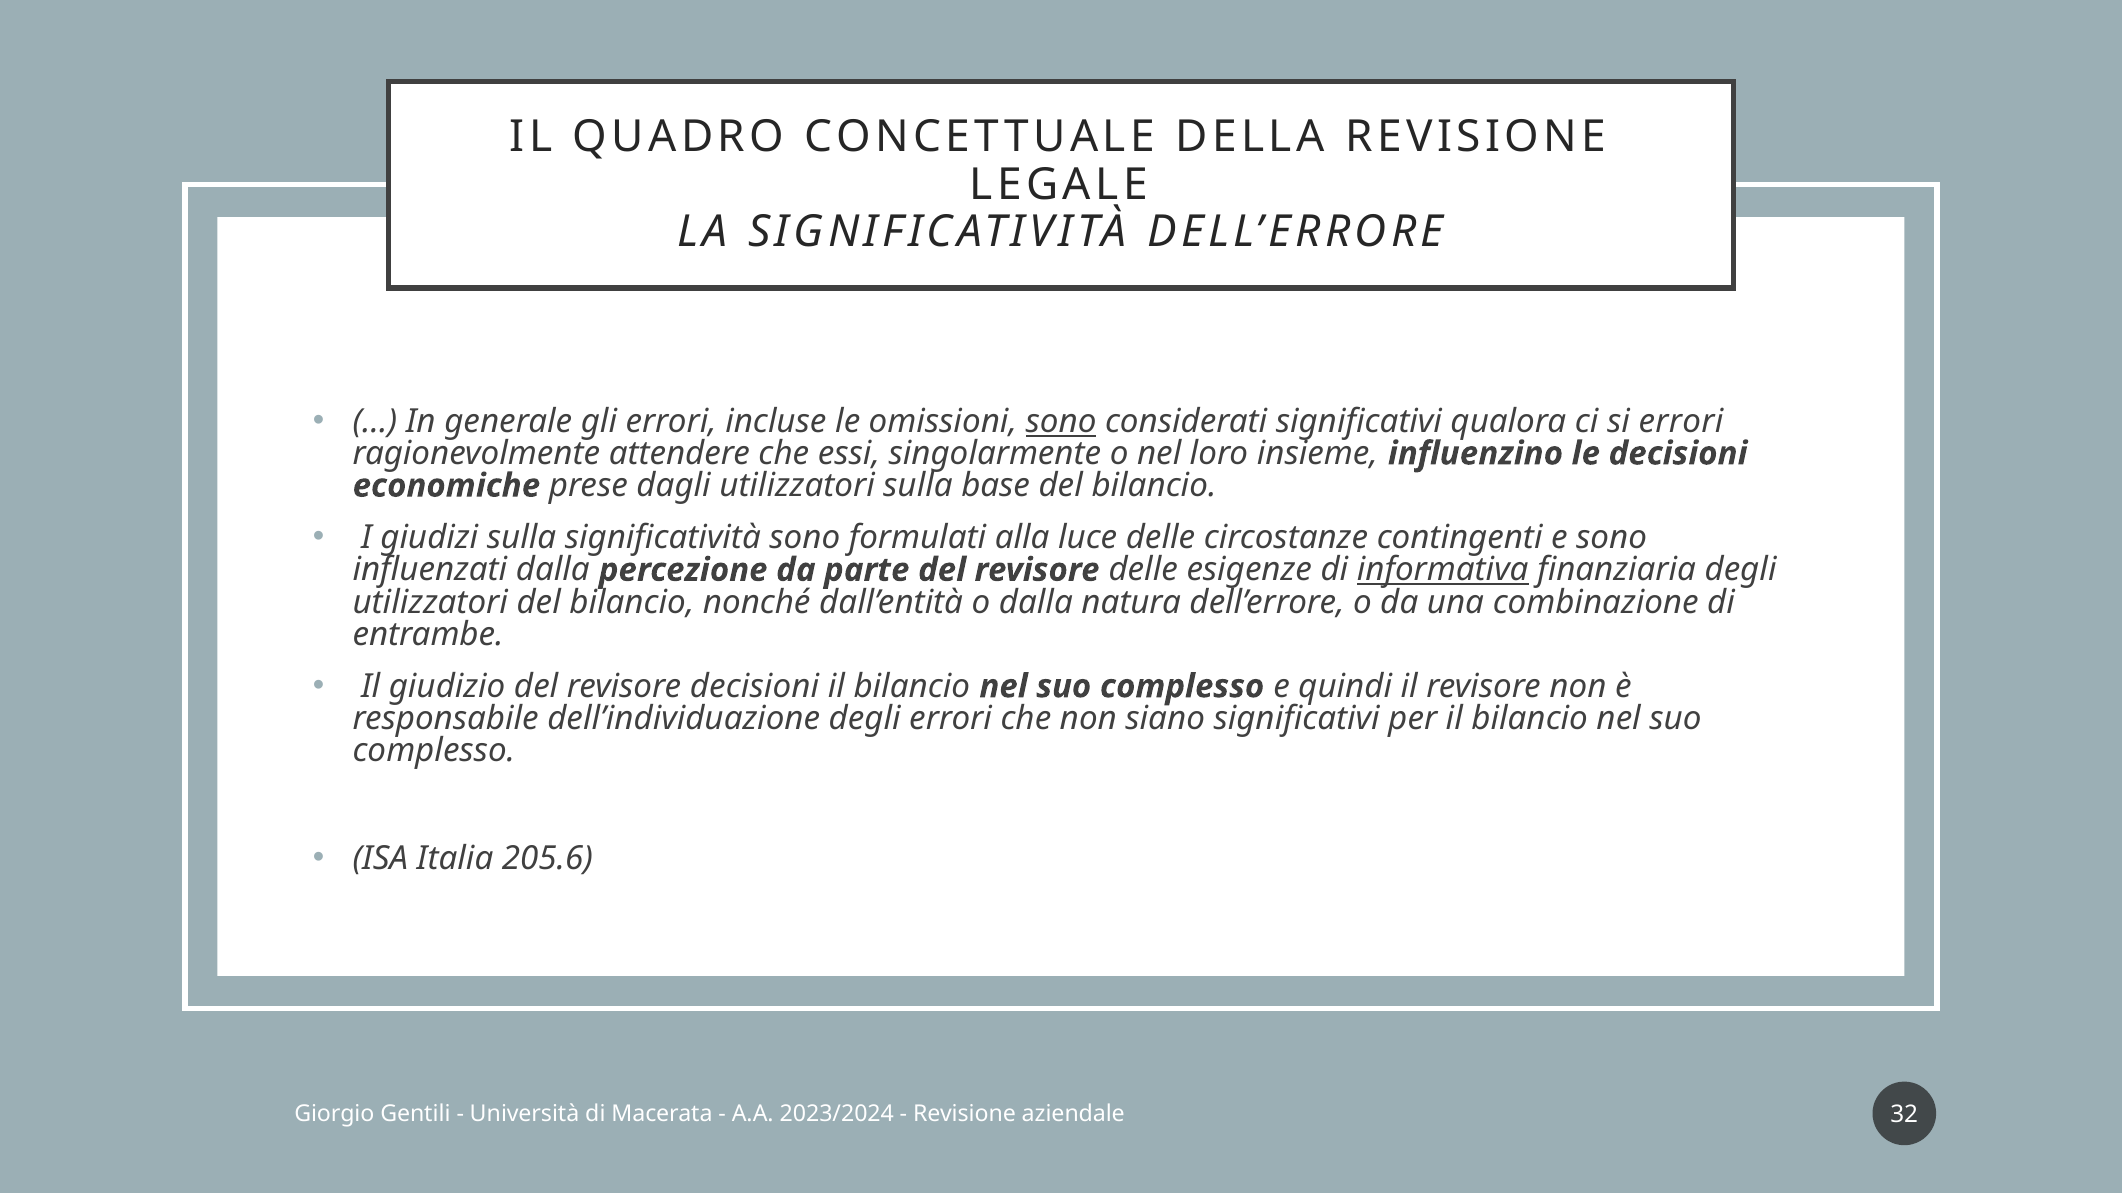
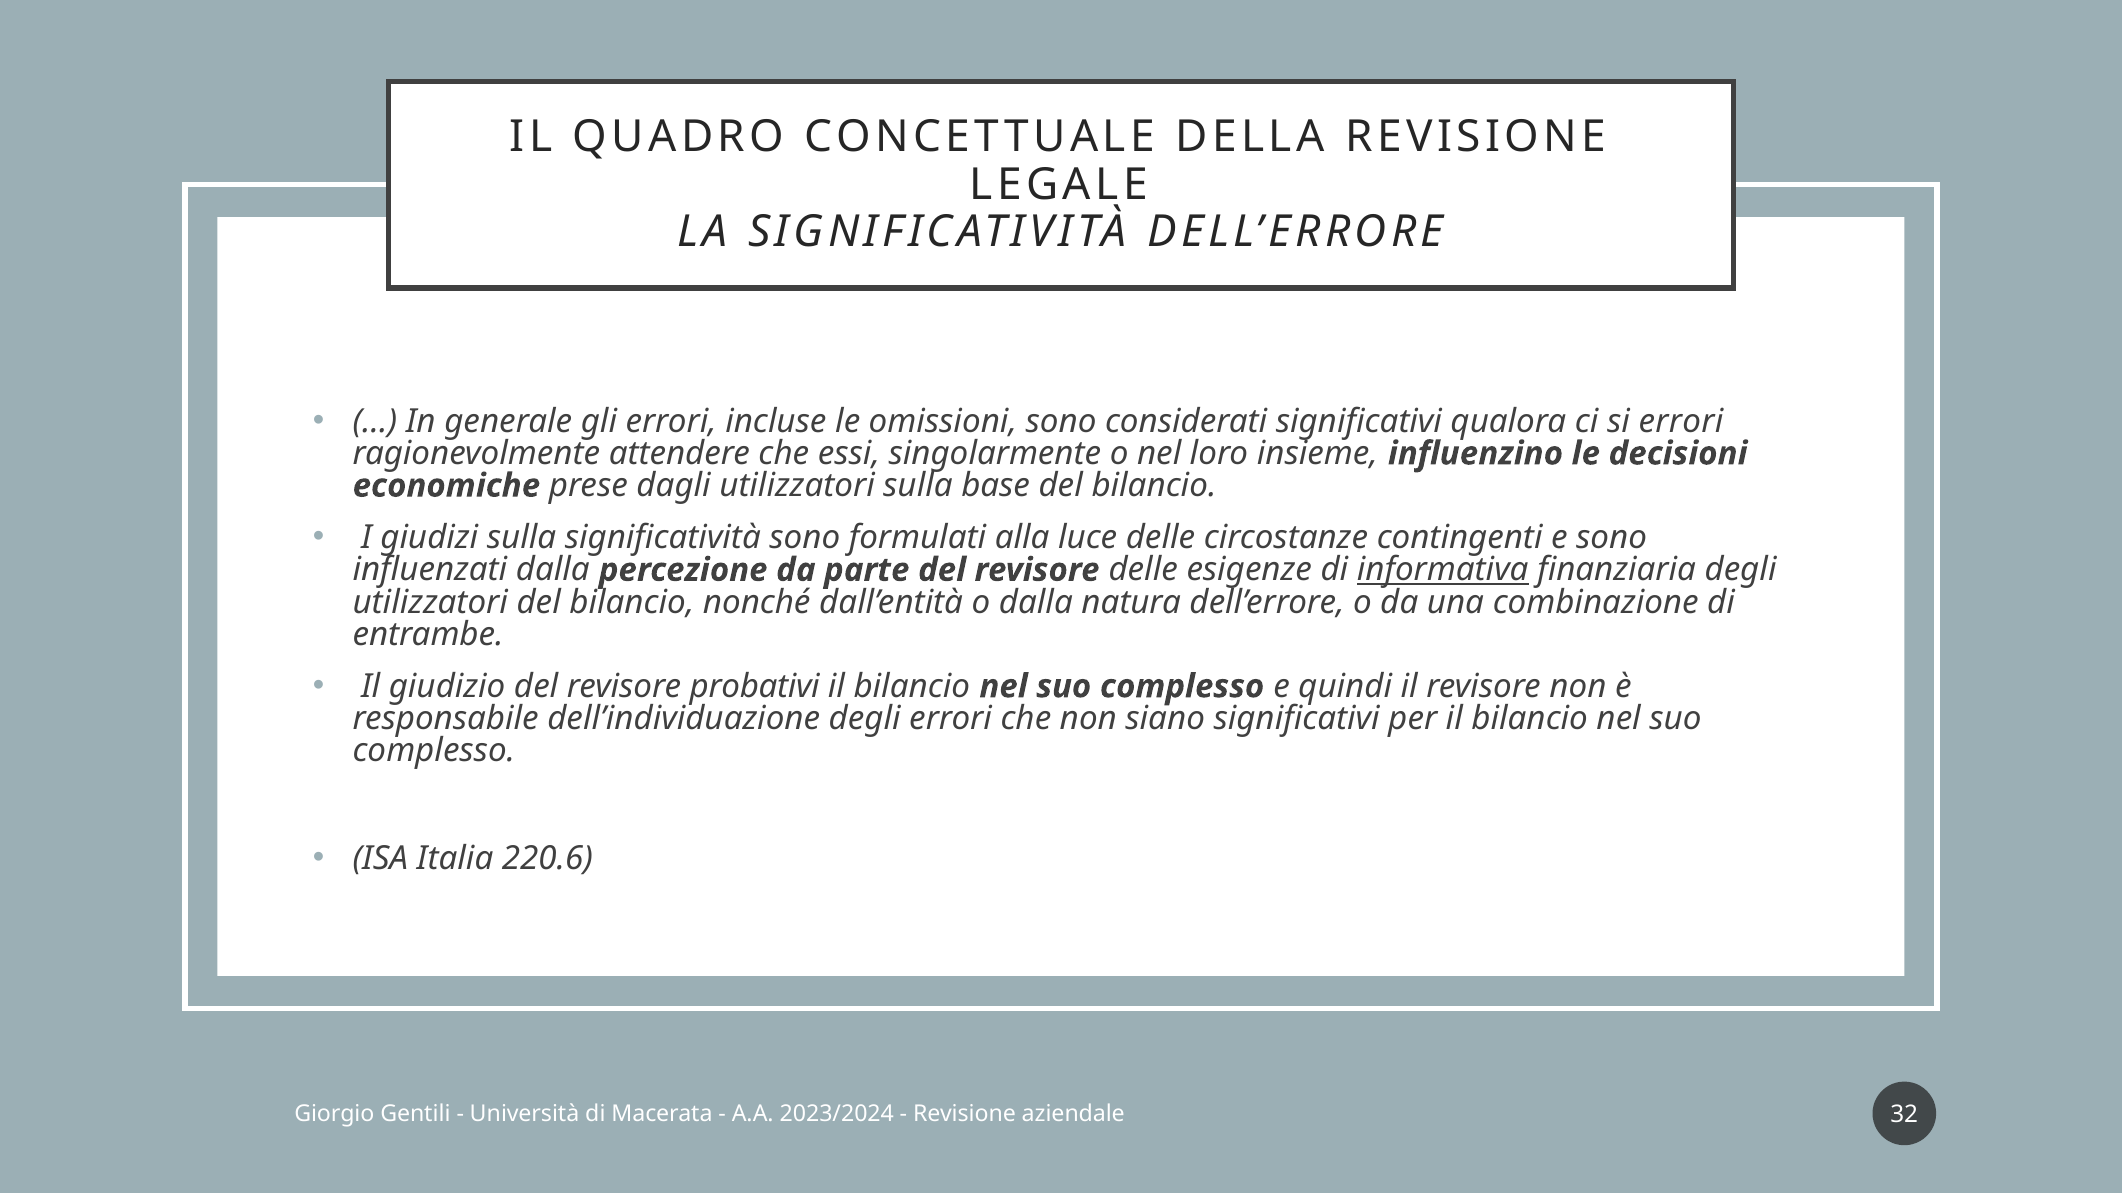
sono at (1061, 422) underline: present -> none
revisore decisioni: decisioni -> probativi
205.6: 205.6 -> 220.6
